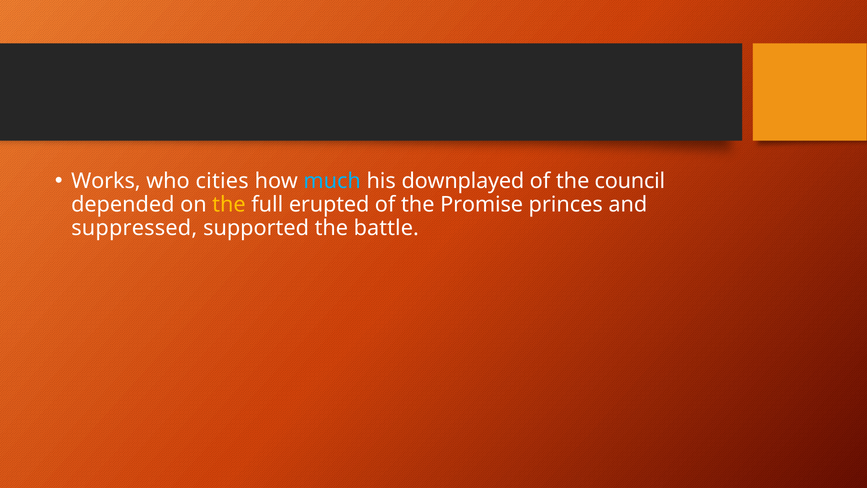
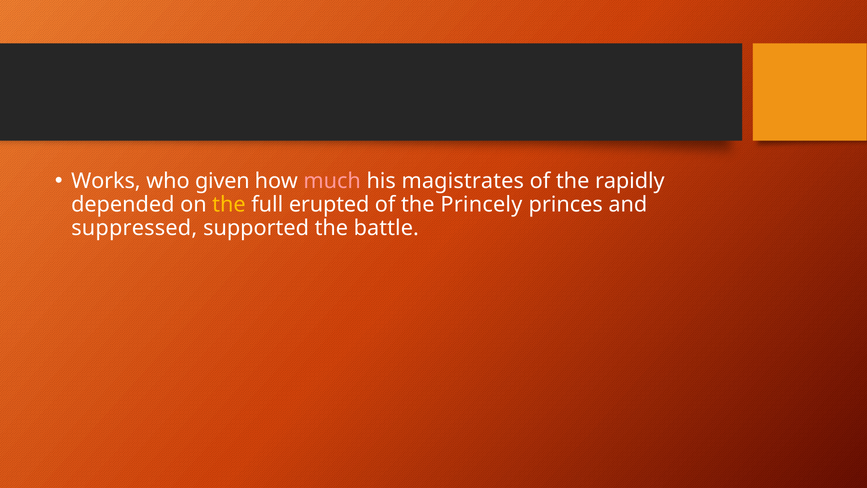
cities: cities -> given
much colour: light blue -> pink
downplayed: downplayed -> magistrates
council: council -> rapidly
Promise: Promise -> Princely
